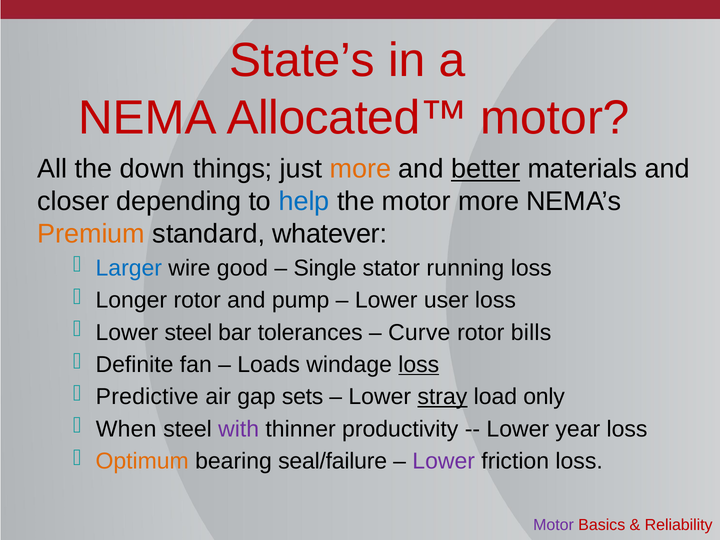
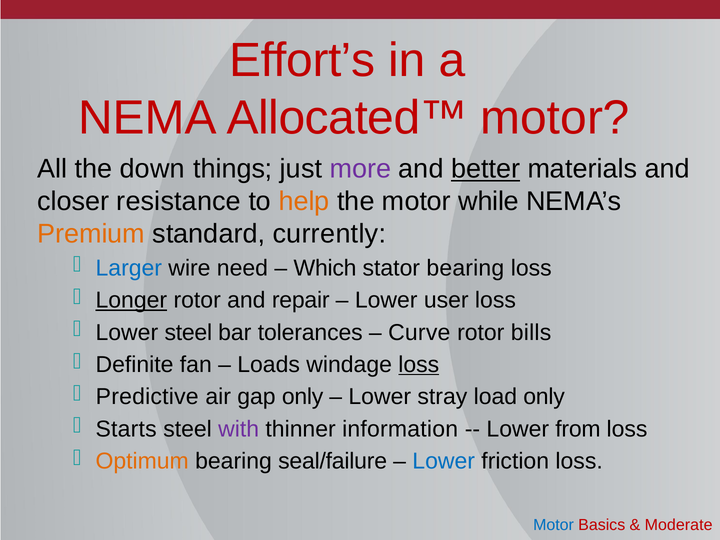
State’s: State’s -> Effort’s
more at (360, 169) colour: orange -> purple
depending: depending -> resistance
help colour: blue -> orange
motor more: more -> while
whatever: whatever -> currently
good: good -> need
Single: Single -> Which
stator running: running -> bearing
Longer underline: none -> present
pump: pump -> repair
gap sets: sets -> only
stray underline: present -> none
When: When -> Starts
productivity: productivity -> information
year: year -> from
Lower at (444, 461) colour: purple -> blue
Motor at (554, 525) colour: purple -> blue
Reliability: Reliability -> Moderate
